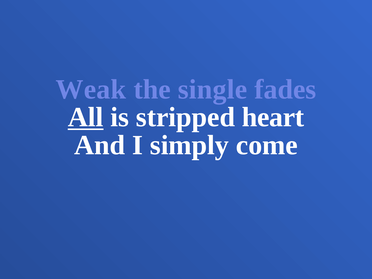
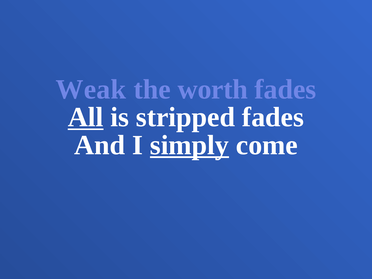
single: single -> worth
stripped heart: heart -> fades
simply underline: none -> present
